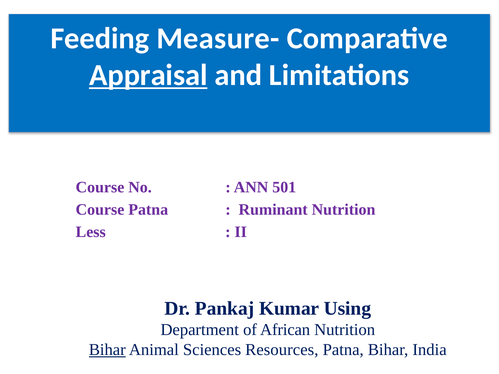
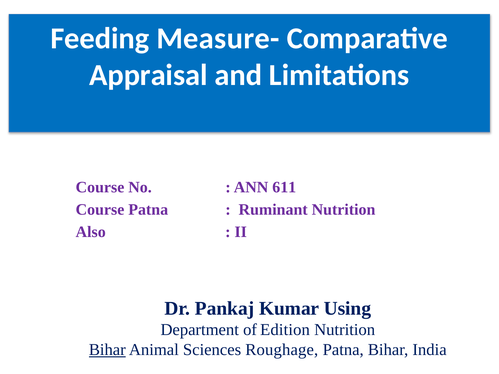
Appraisal underline: present -> none
501: 501 -> 611
Less: Less -> Also
African: African -> Edition
Resources: Resources -> Roughage
